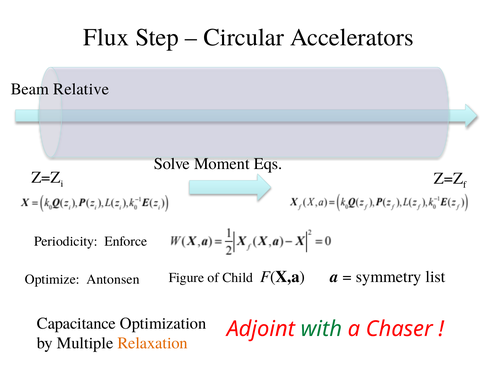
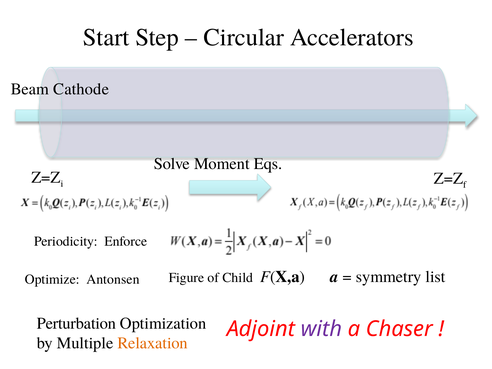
Flux: Flux -> Start
Relative: Relative -> Cathode
Capacitance: Capacitance -> Perturbation
with colour: green -> purple
